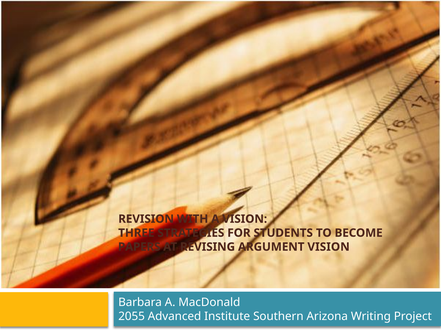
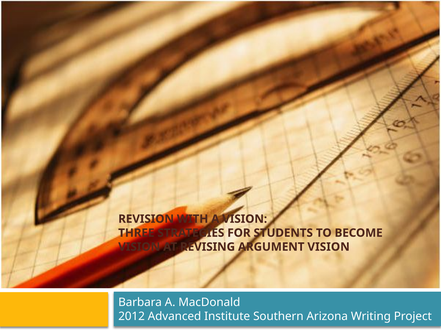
PAPERS at (139, 247): PAPERS -> VISION
2055: 2055 -> 2012
